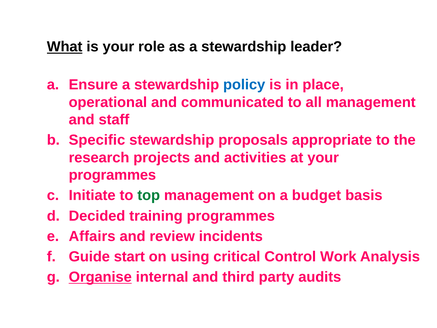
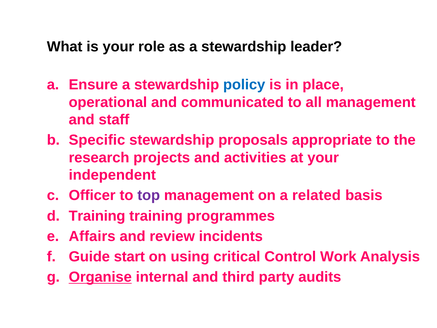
What underline: present -> none
programmes at (112, 175): programmes -> independent
Initiate: Initiate -> Officer
top colour: green -> purple
budget: budget -> related
Decided at (97, 216): Decided -> Training
